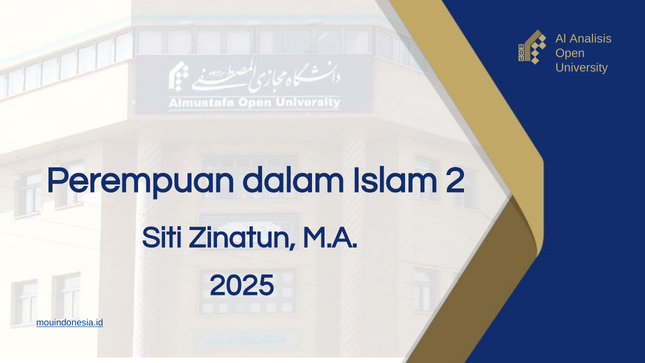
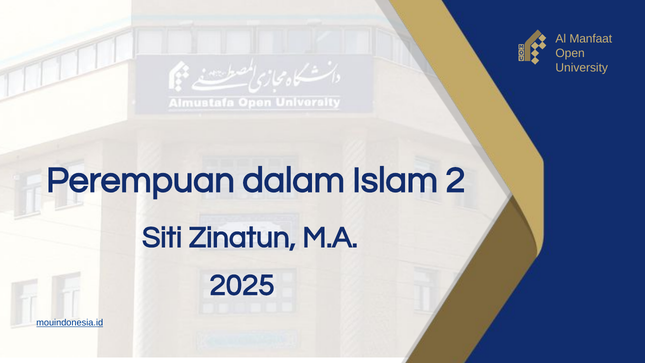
Analisis: Analisis -> Manfaat
